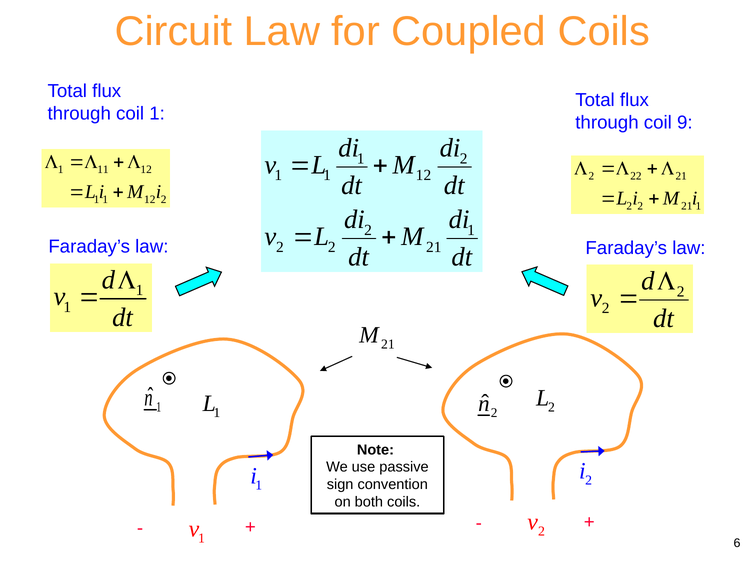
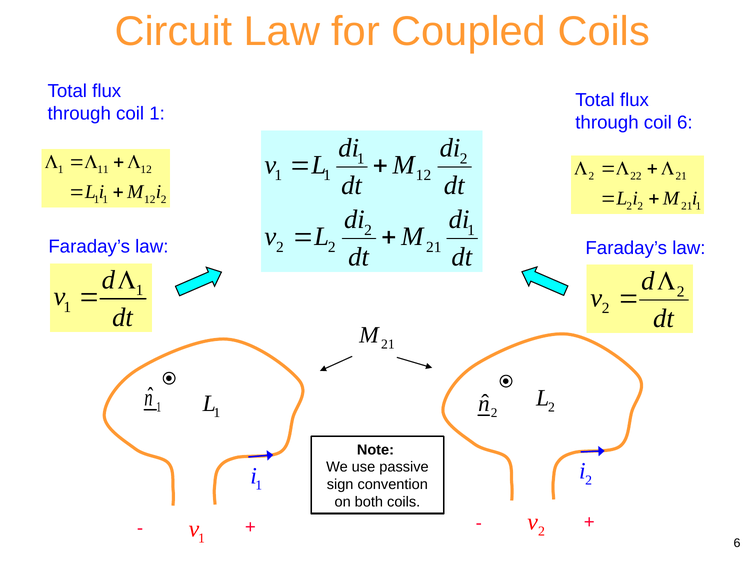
coil 9: 9 -> 6
